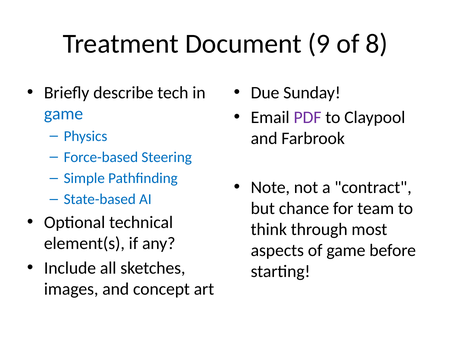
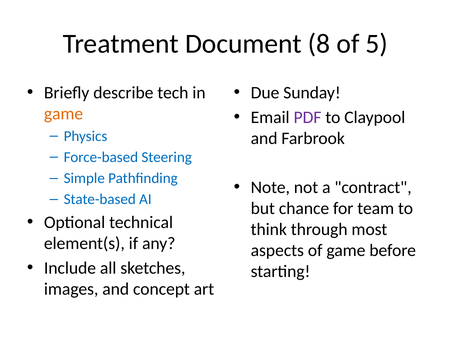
9: 9 -> 8
8: 8 -> 5
game at (64, 114) colour: blue -> orange
